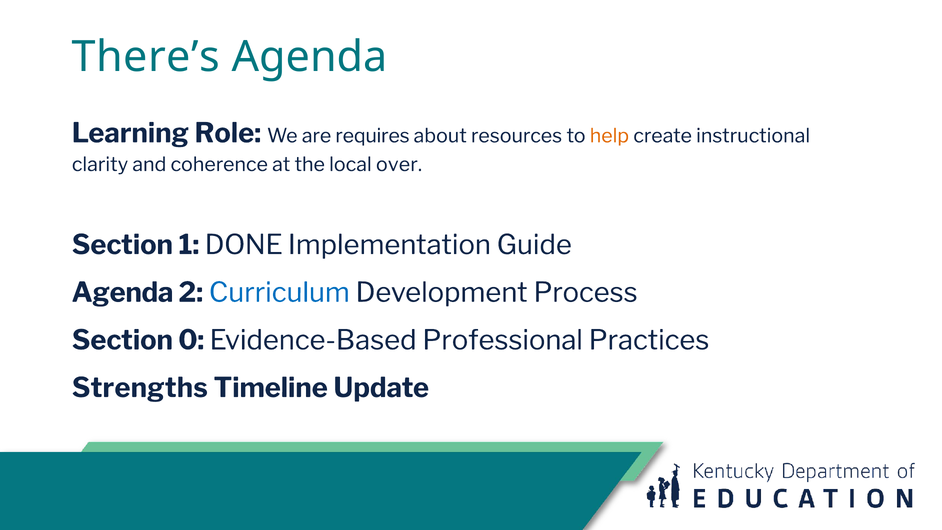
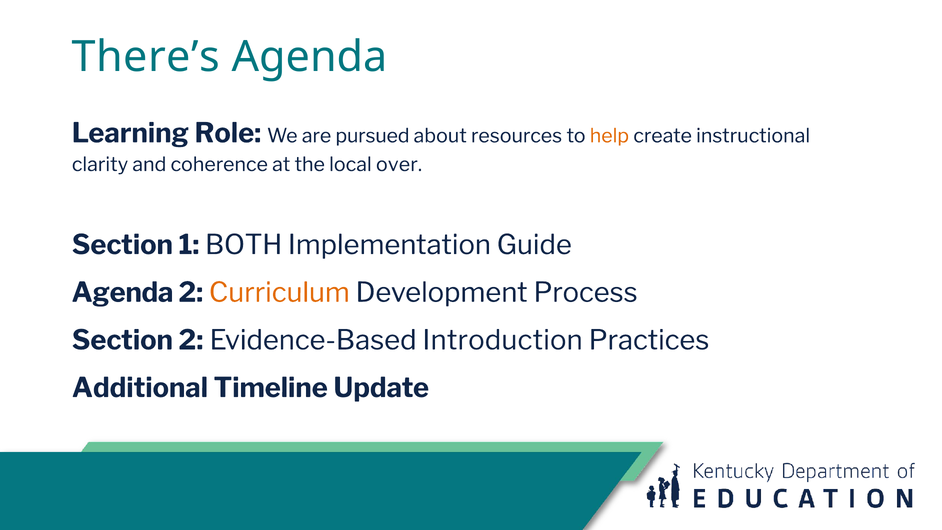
requires: requires -> pursued
DONE: DONE -> BOTH
Curriculum colour: blue -> orange
Section 0: 0 -> 2
Professional: Professional -> Introduction
Strengths: Strengths -> Additional
